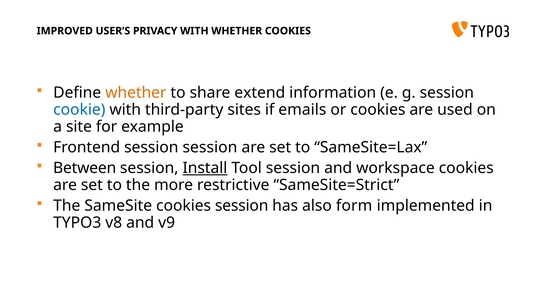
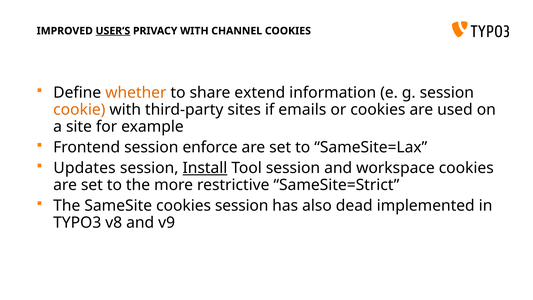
USER’S underline: none -> present
WITH WHETHER: WHETHER -> CHANNEL
cookie colour: blue -> orange
session session: session -> enforce
Between: Between -> Updates
form: form -> dead
